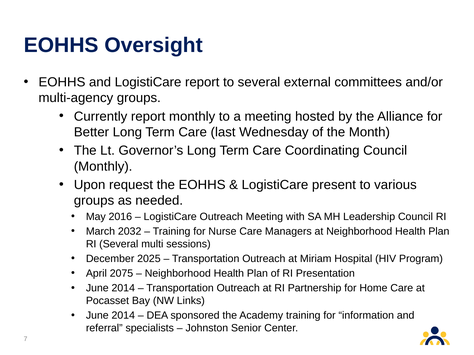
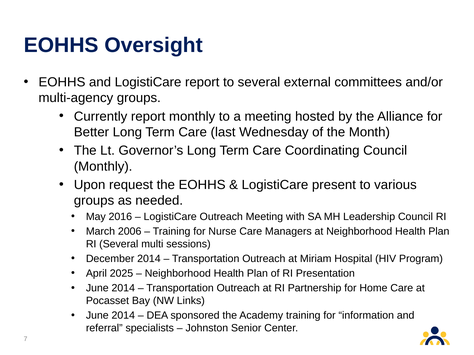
2032: 2032 -> 2006
December 2025: 2025 -> 2014
2075: 2075 -> 2025
